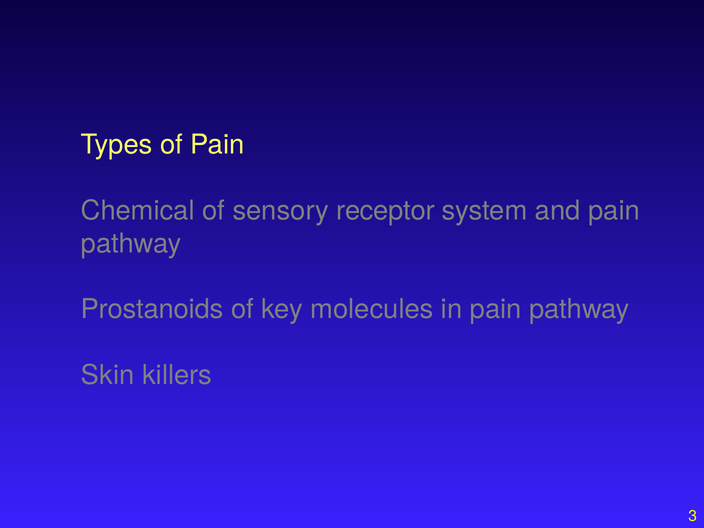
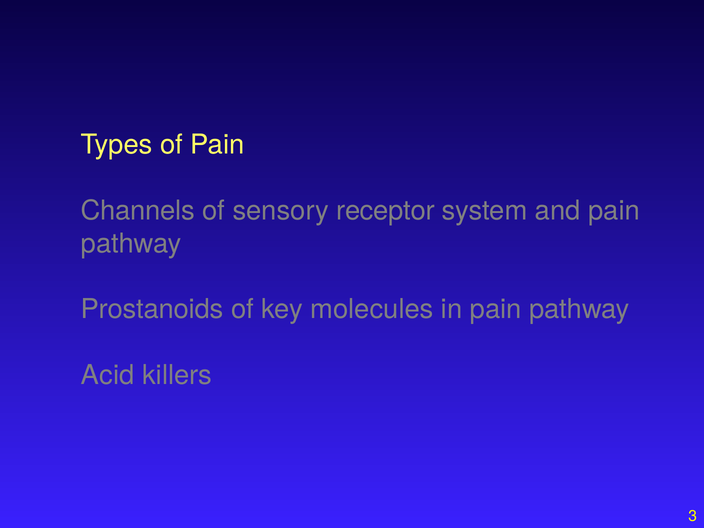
Chemical: Chemical -> Channels
Skin: Skin -> Acid
